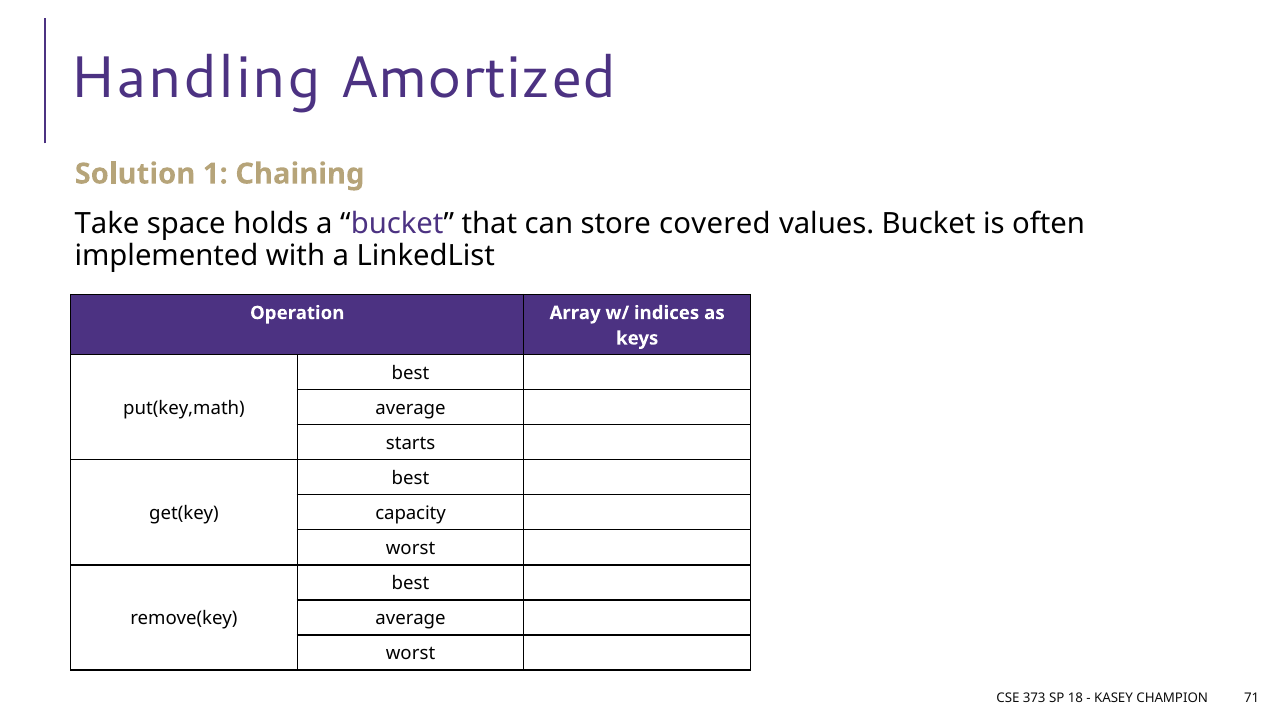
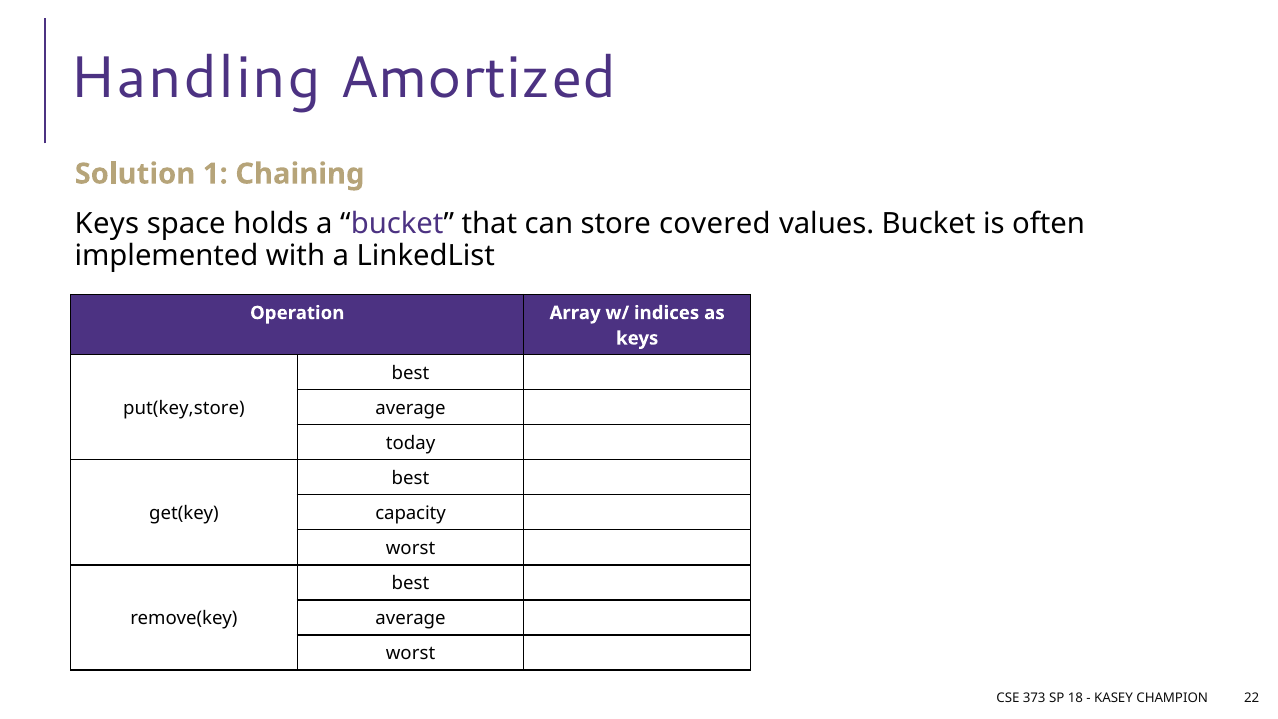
Take at (107, 224): Take -> Keys
put(key,math: put(key,math -> put(key,store
starts: starts -> today
71: 71 -> 22
